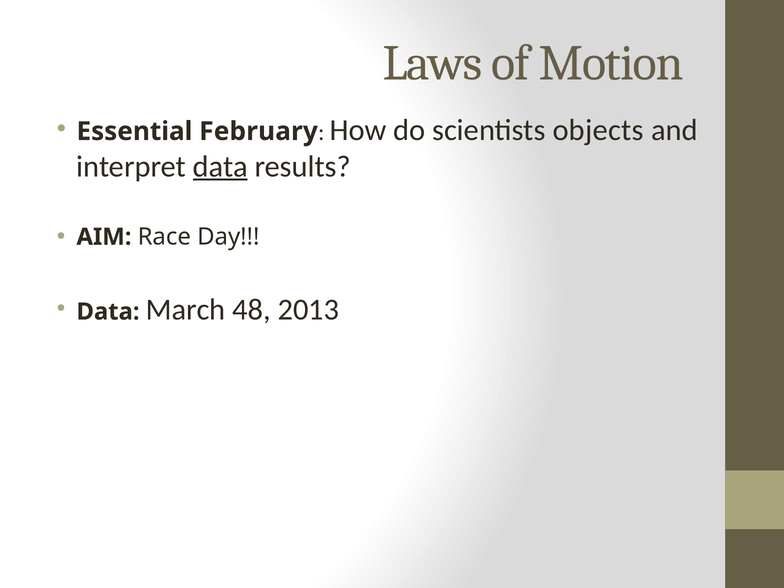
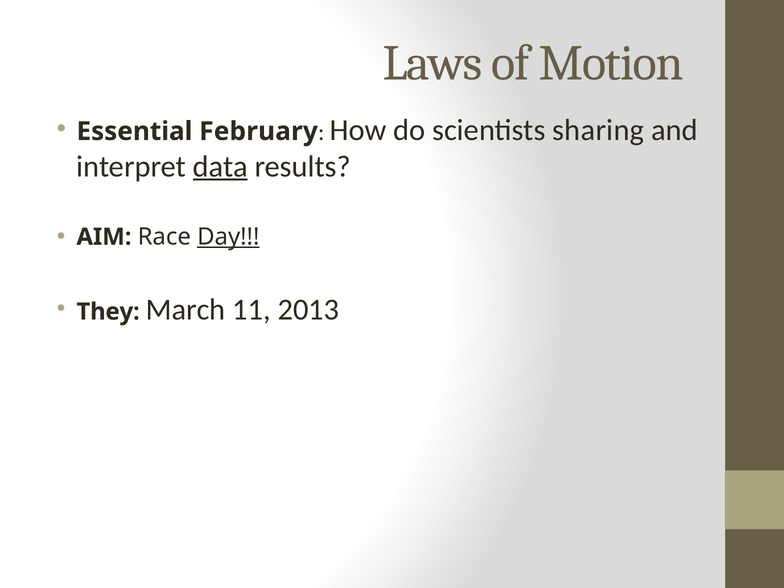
objects: objects -> sharing
Day underline: none -> present
Data at (108, 312): Data -> They
48: 48 -> 11
